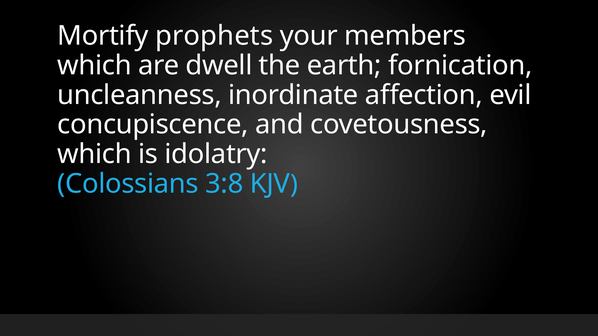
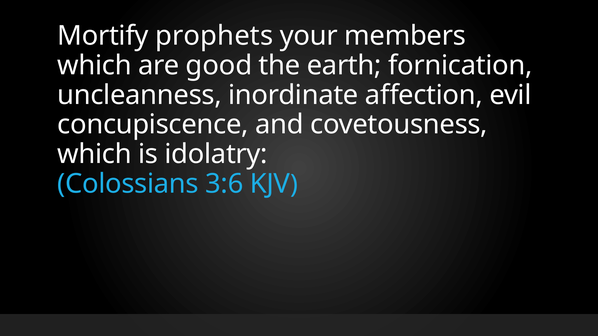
dwell: dwell -> good
3:8: 3:8 -> 3:6
